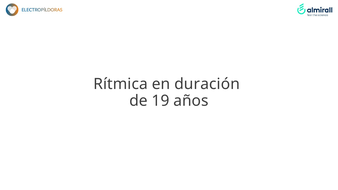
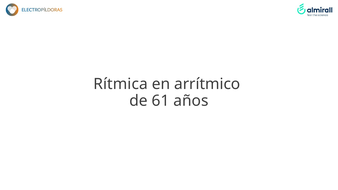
duración: duración -> arrítmico
19: 19 -> 61
